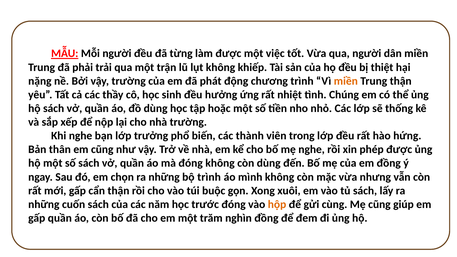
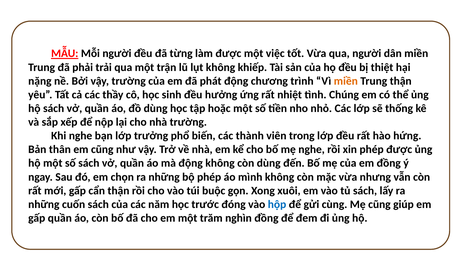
mà đóng: đóng -> động
bộ trình: trình -> phép
hộp colour: orange -> blue
